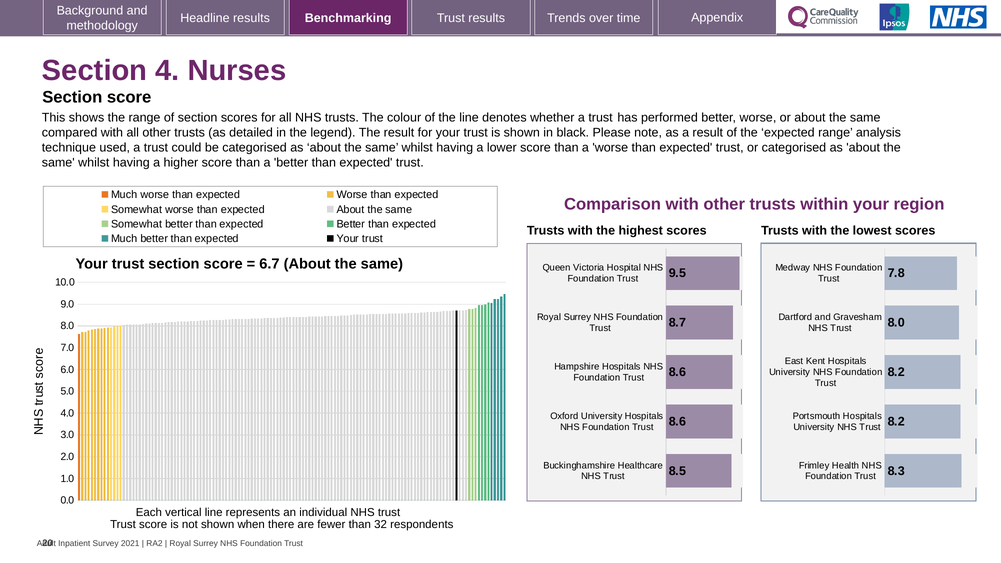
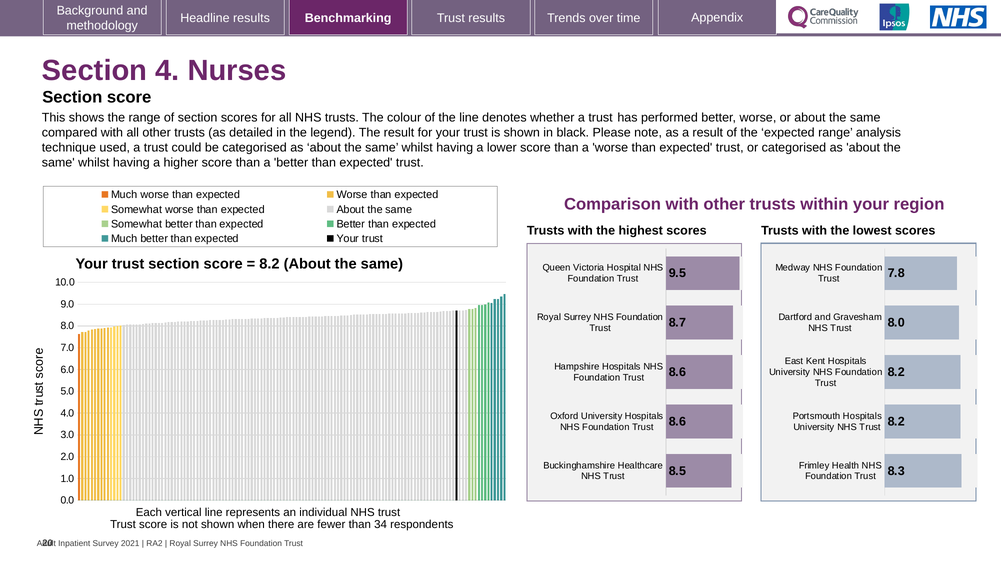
6.7 at (269, 264): 6.7 -> 8.2
32: 32 -> 34
